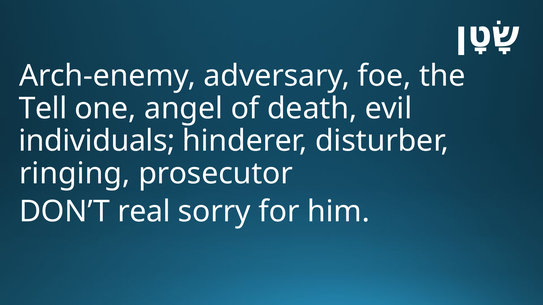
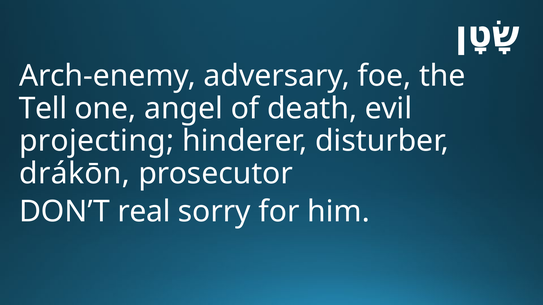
individuals: individuals -> projecting
ringing: ringing -> drákōn
